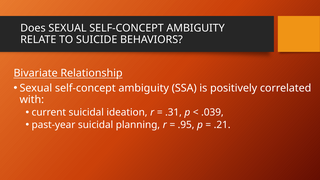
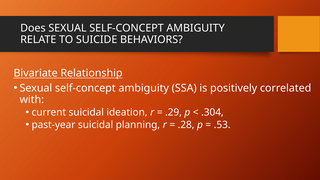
.31: .31 -> .29
.039: .039 -> .304
.95: .95 -> .28
.21: .21 -> .53
